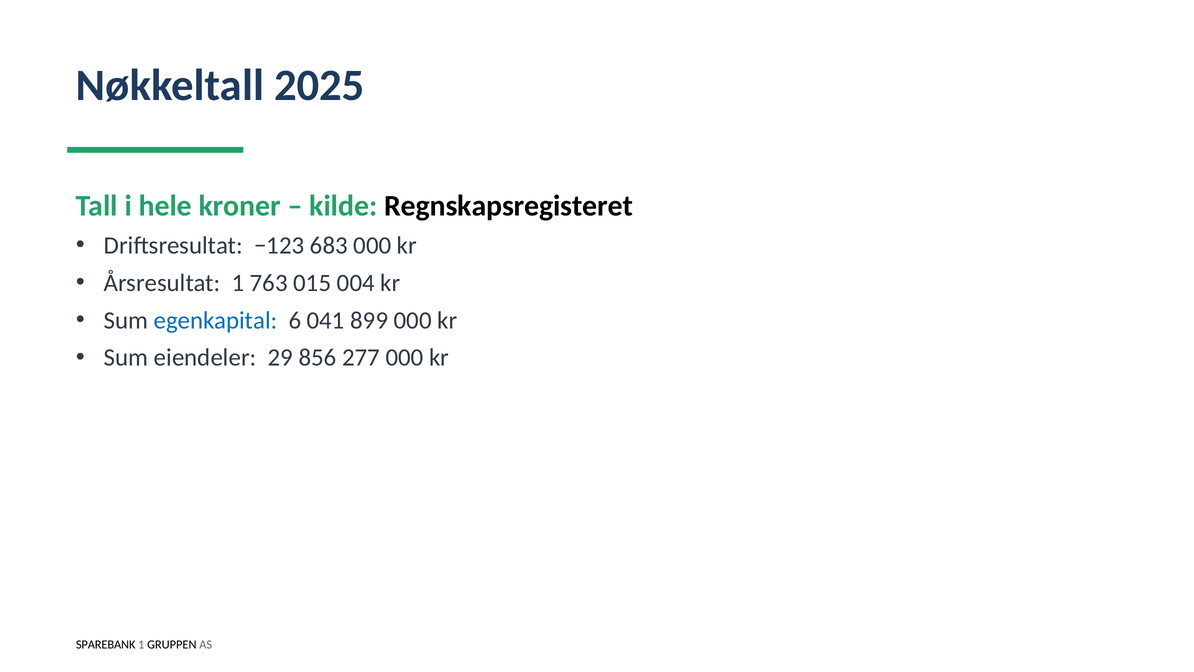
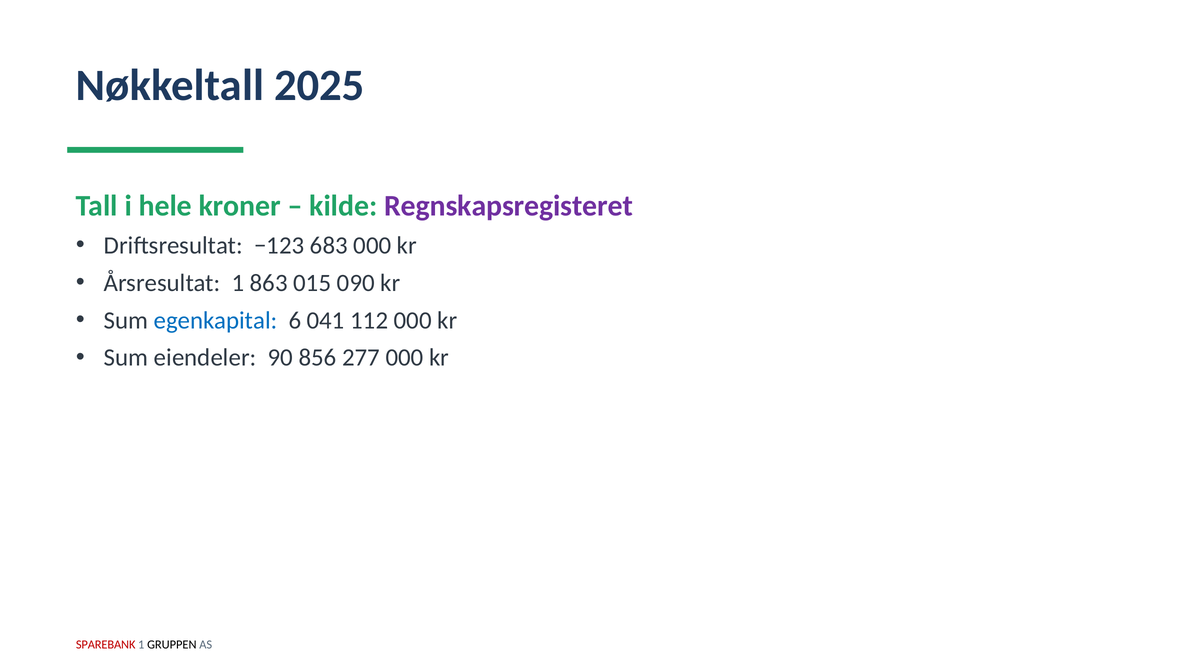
Regnskapsregisteret colour: black -> purple
763: 763 -> 863
004: 004 -> 090
899: 899 -> 112
29: 29 -> 90
SPAREBANK colour: black -> red
